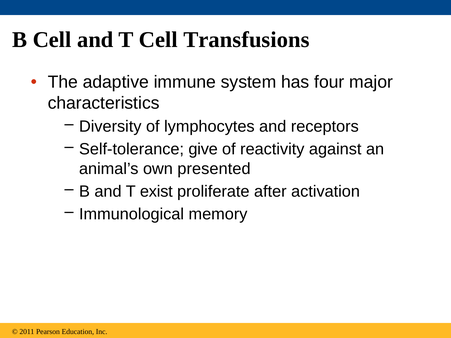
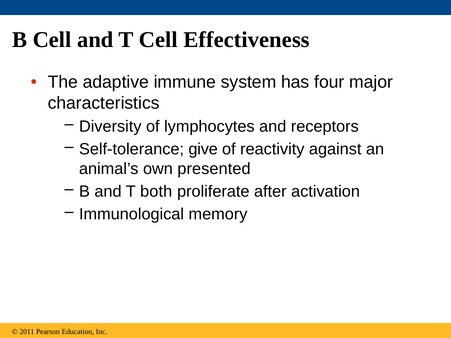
Transfusions: Transfusions -> Effectiveness
exist: exist -> both
